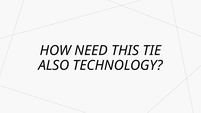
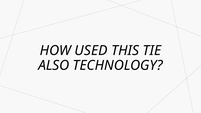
NEED: NEED -> USED
